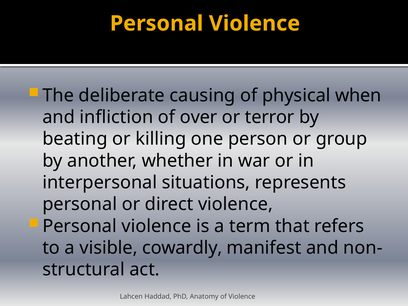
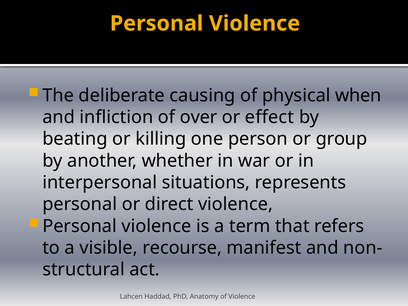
terror: terror -> effect
cowardly: cowardly -> recourse
